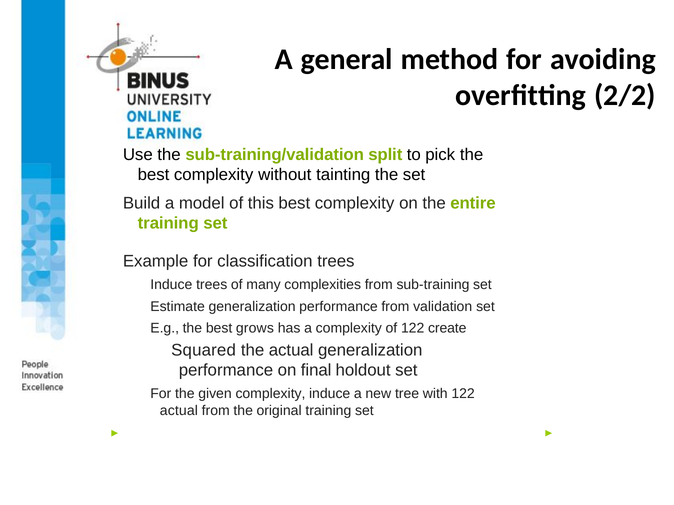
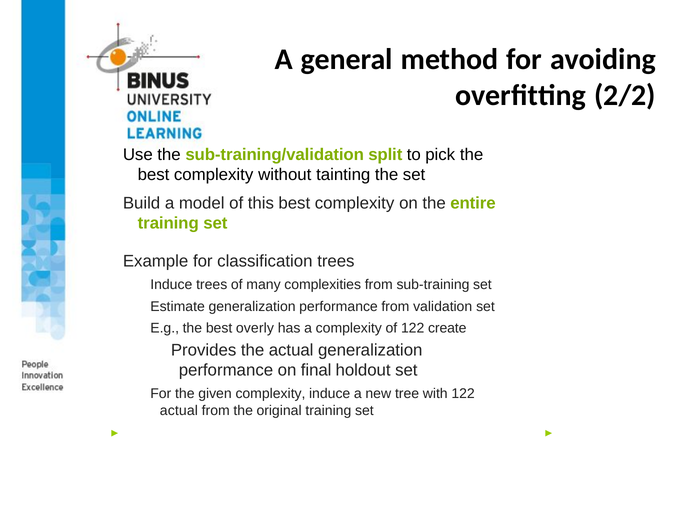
grows: grows -> overly
Squared: Squared -> Provides
